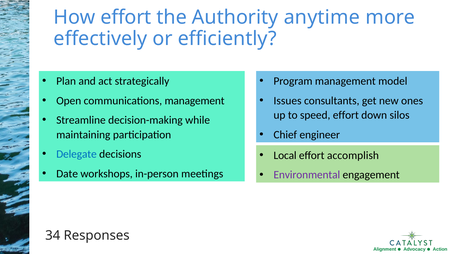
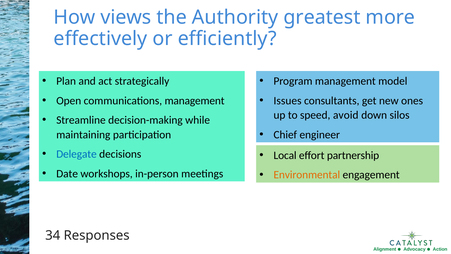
How effort: effort -> views
anytime: anytime -> greatest
speed effort: effort -> avoid
accomplish: accomplish -> partnership
Environmental colour: purple -> orange
